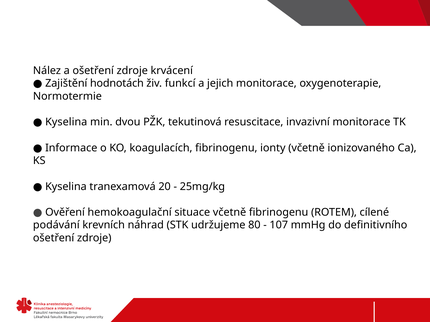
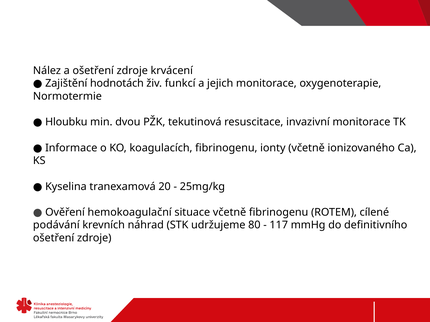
Kyselina at (66, 122): Kyselina -> Hloubku
107: 107 -> 117
